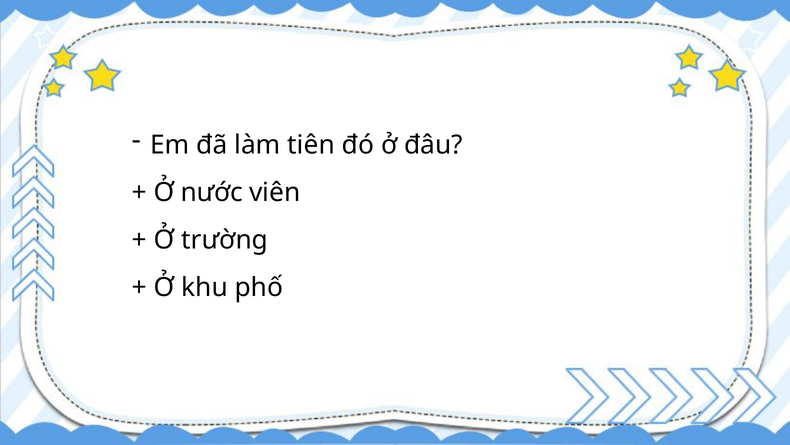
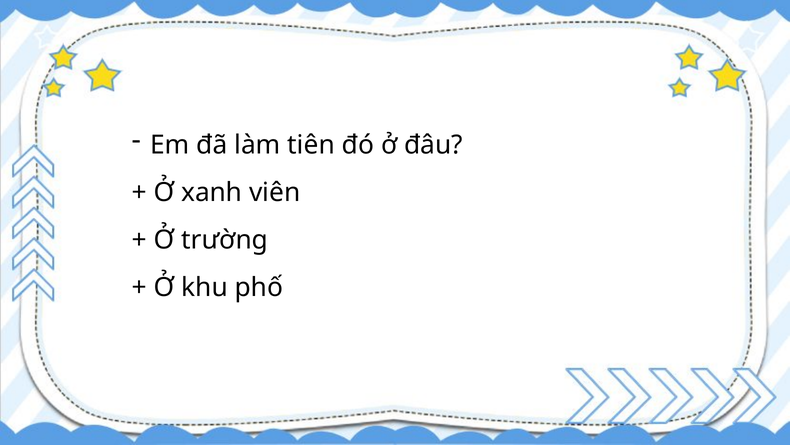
nước: nước -> xanh
